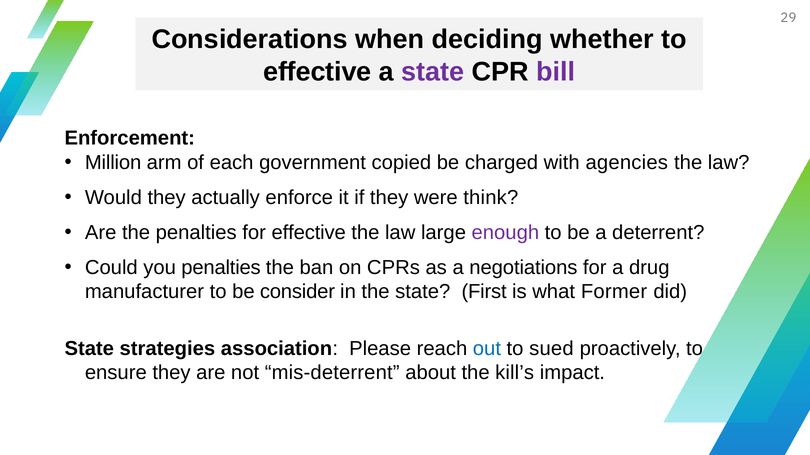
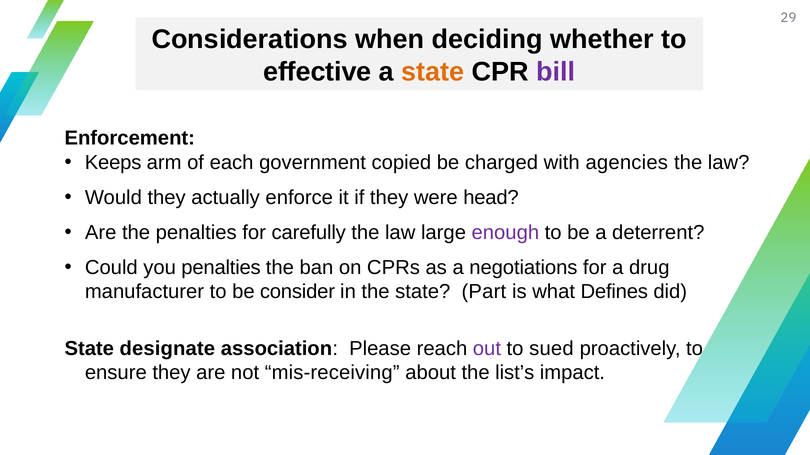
state at (433, 72) colour: purple -> orange
Million: Million -> Keeps
think: think -> head
for effective: effective -> carefully
First: First -> Part
Former: Former -> Defines
strategies: strategies -> designate
out colour: blue -> purple
mis-deterrent: mis-deterrent -> mis-receiving
kill’s: kill’s -> list’s
